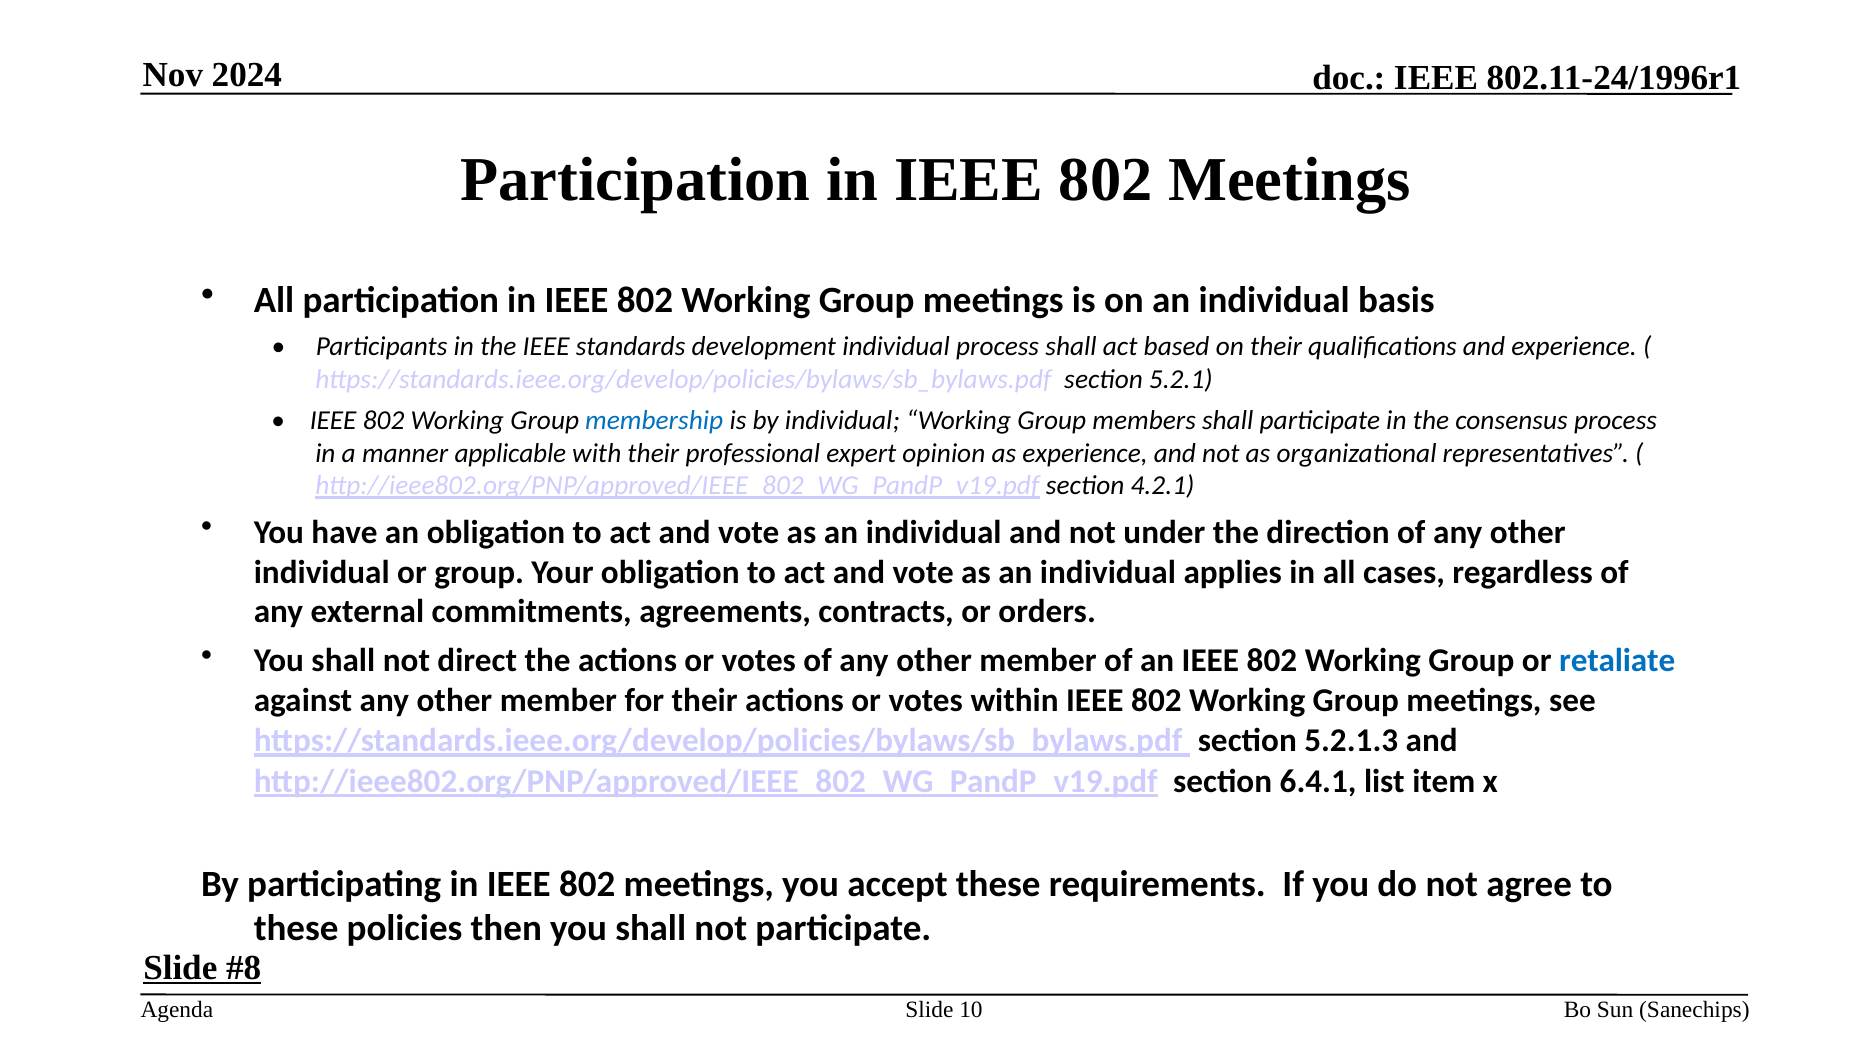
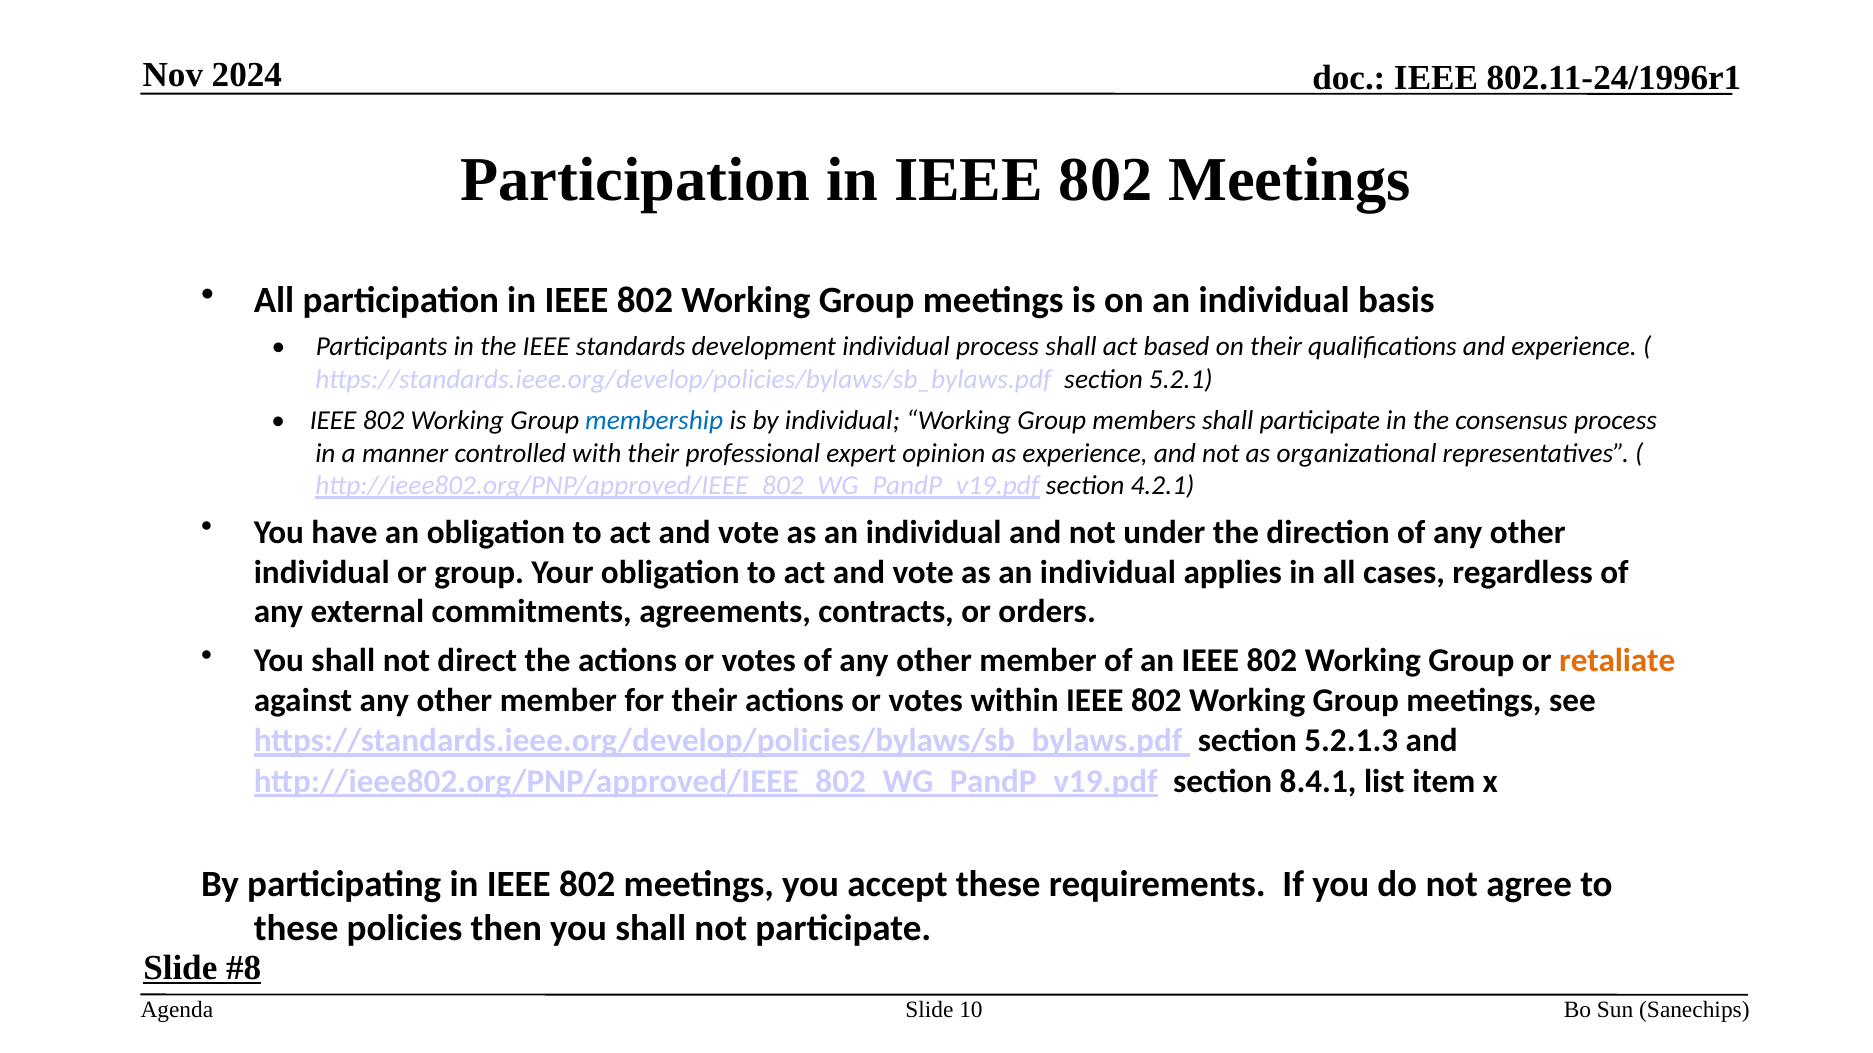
applicable: applicable -> controlled
retaliate colour: blue -> orange
6.4.1: 6.4.1 -> 8.4.1
